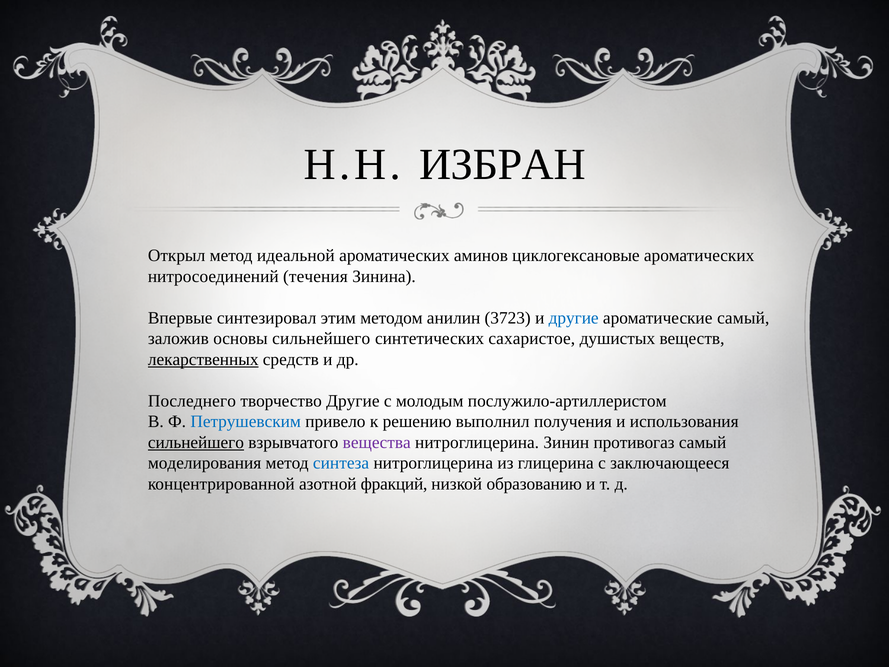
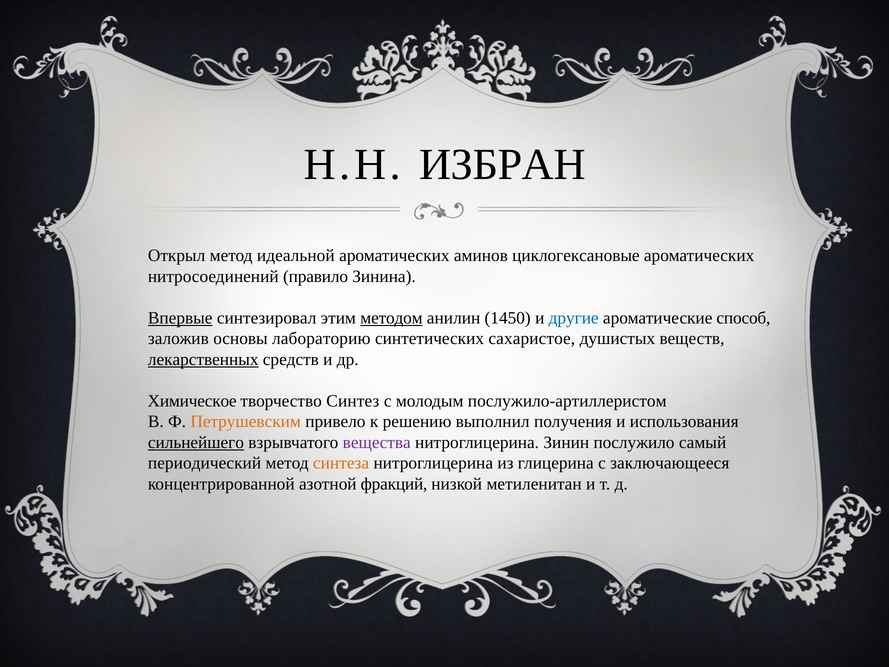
течения: течения -> правило
Впервые underline: none -> present
методом underline: none -> present
3723: 3723 -> 1450
ароматические самый: самый -> способ
основы сильнейшего: сильнейшего -> лабораторию
Последнего: Последнего -> Химическое
творчество Другие: Другие -> Синтез
Петрушевским colour: blue -> orange
противогаз: противогаз -> послужило
моделирования: моделирования -> периодический
синтеза colour: blue -> orange
образованию: образованию -> метиленитан
